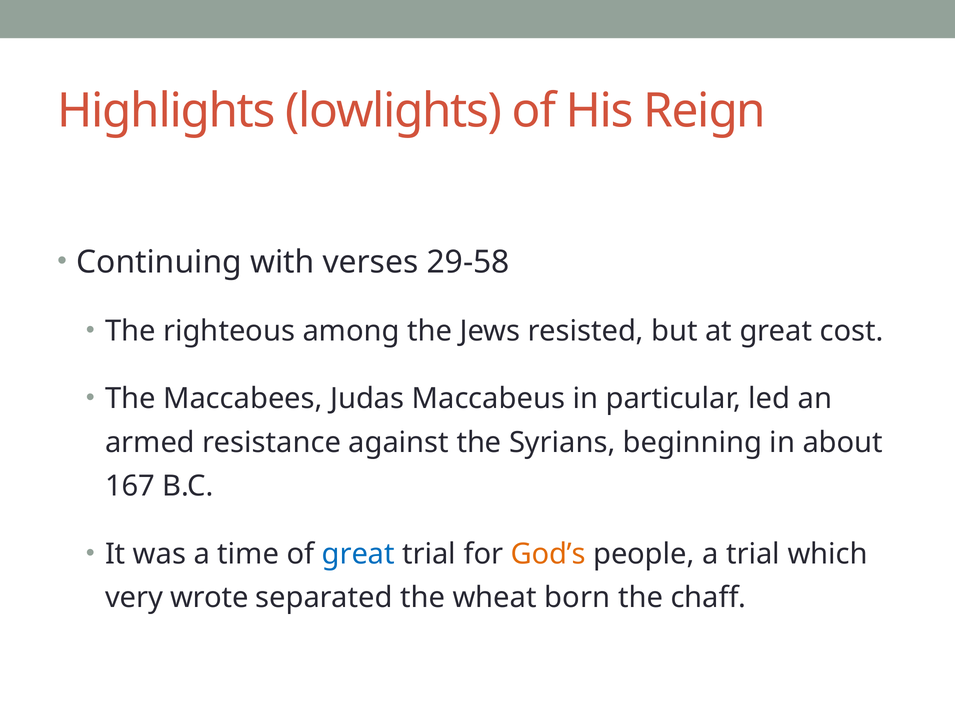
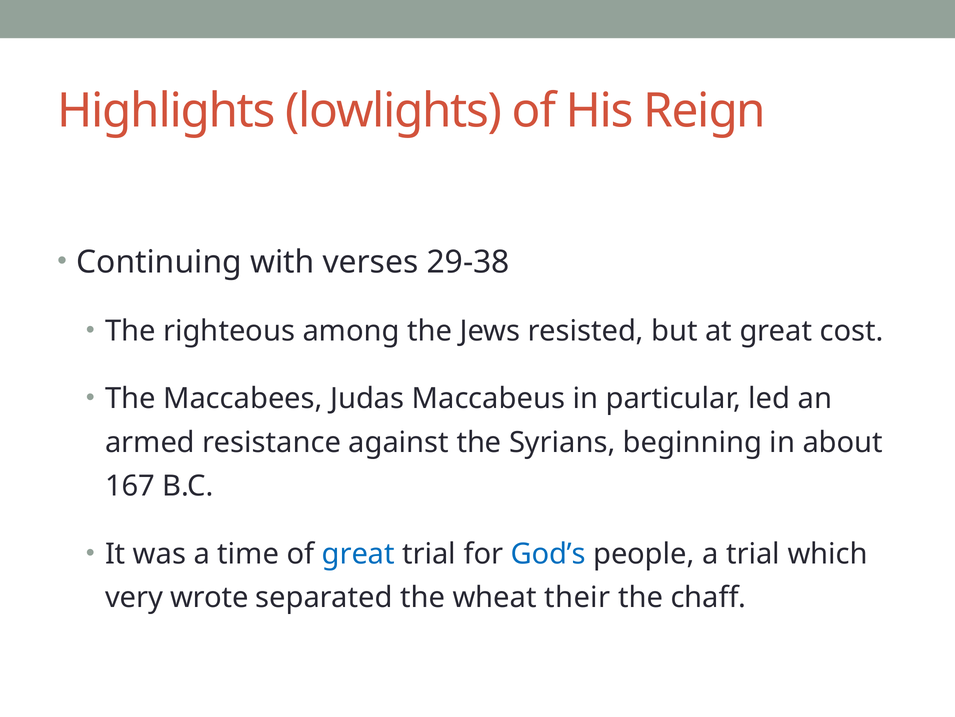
29-58: 29-58 -> 29-38
God’s colour: orange -> blue
born: born -> their
